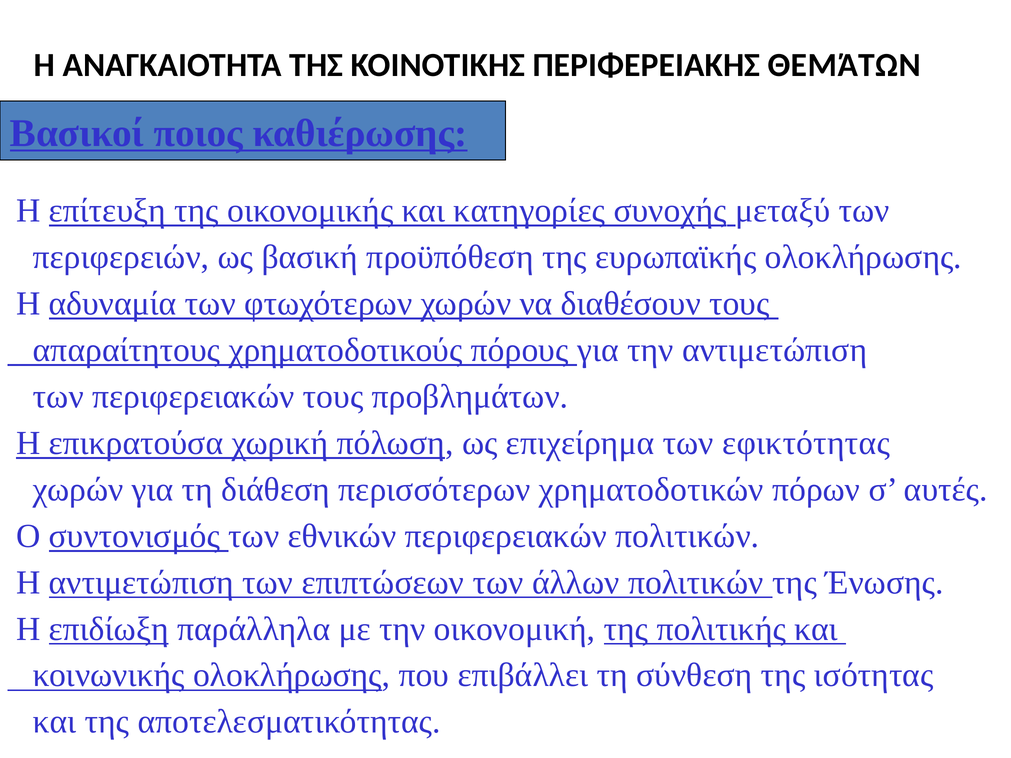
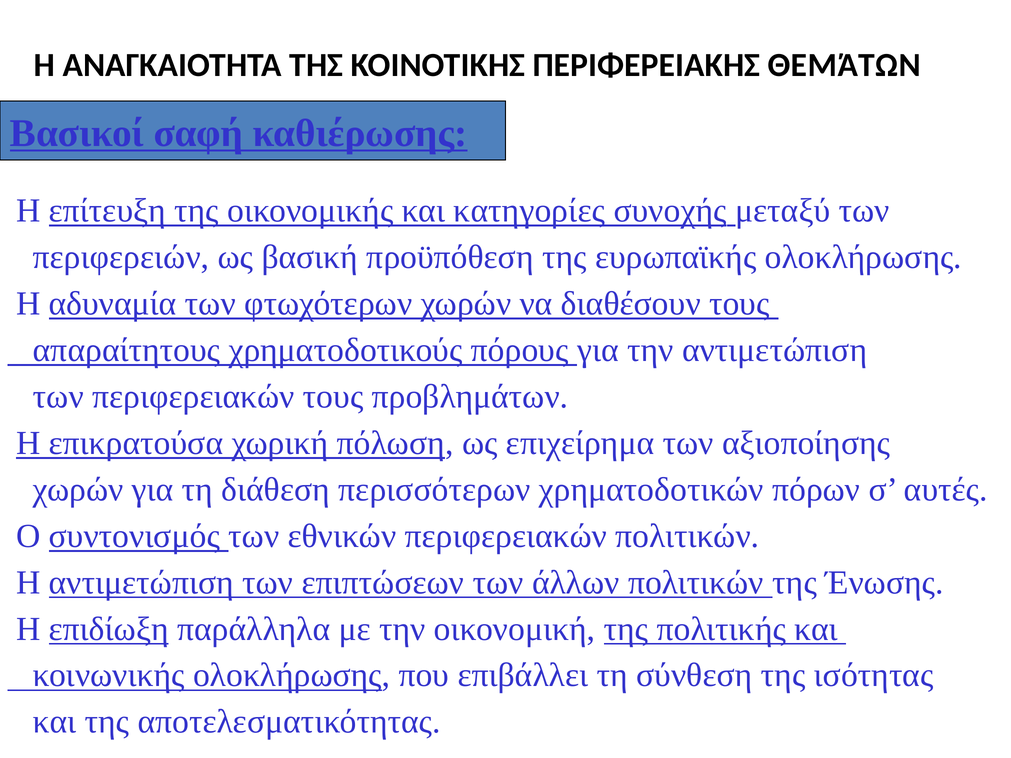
ποιος: ποιος -> σαφή
εφικτότητας: εφικτότητας -> αξιοποίησης
